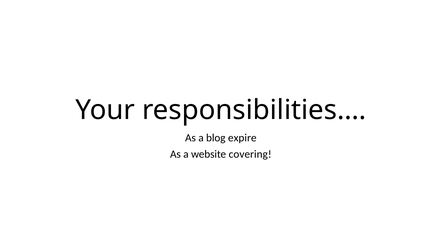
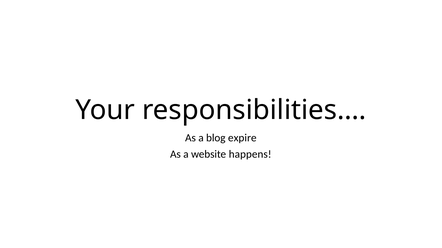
covering: covering -> happens
